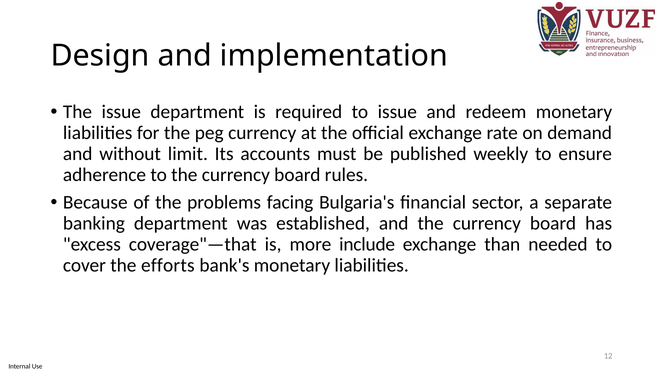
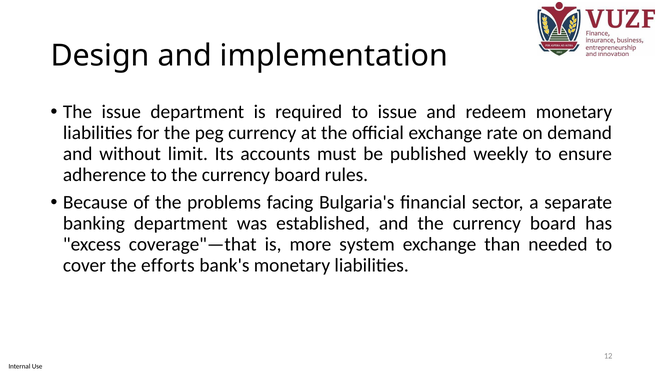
include: include -> system
